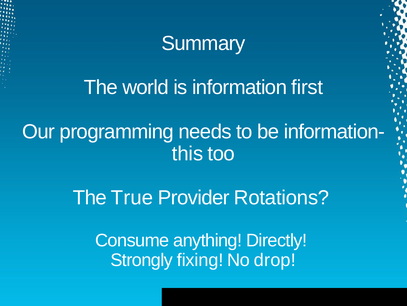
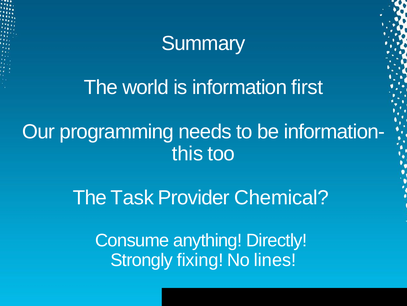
True: True -> Task
Rotations: Rotations -> Chemical
drop: drop -> lines
